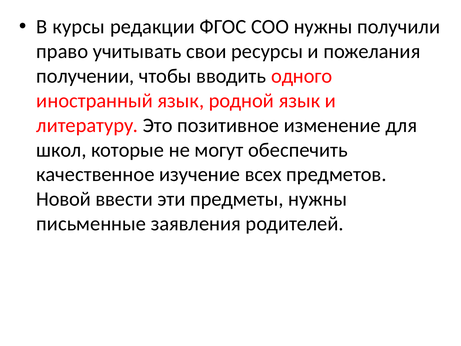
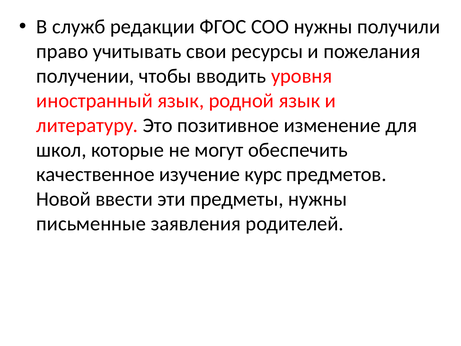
курсы: курсы -> служб
одного: одного -> уровня
всех: всех -> курс
